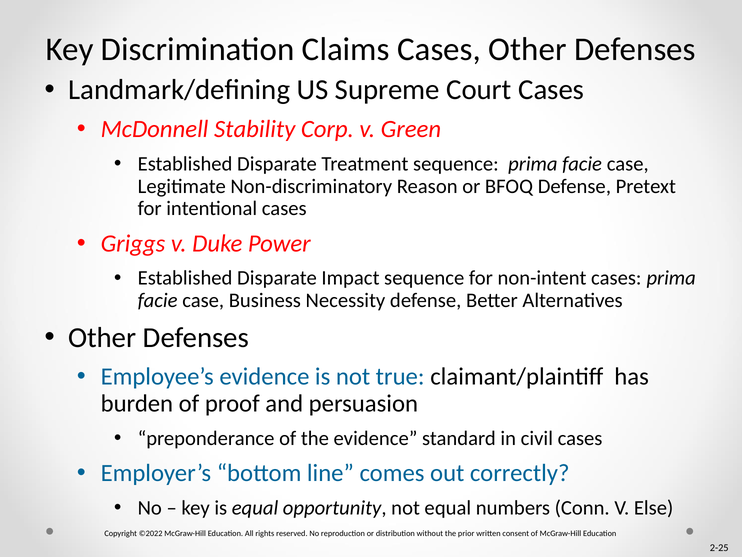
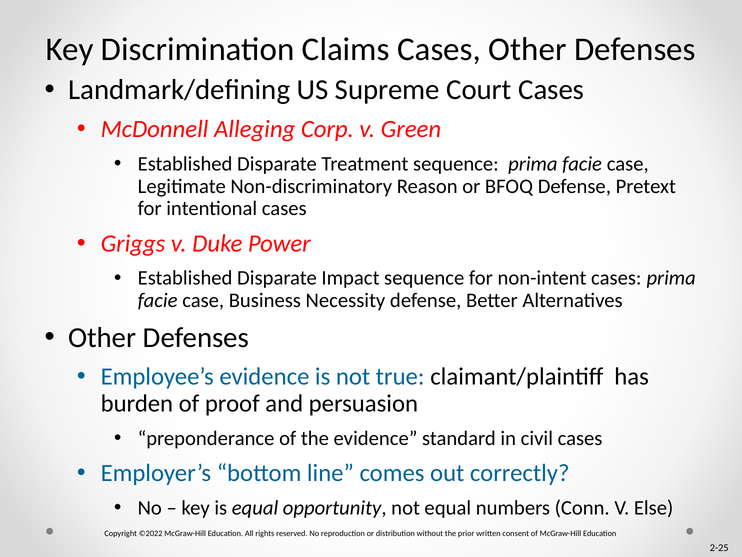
Stability: Stability -> Alleging
